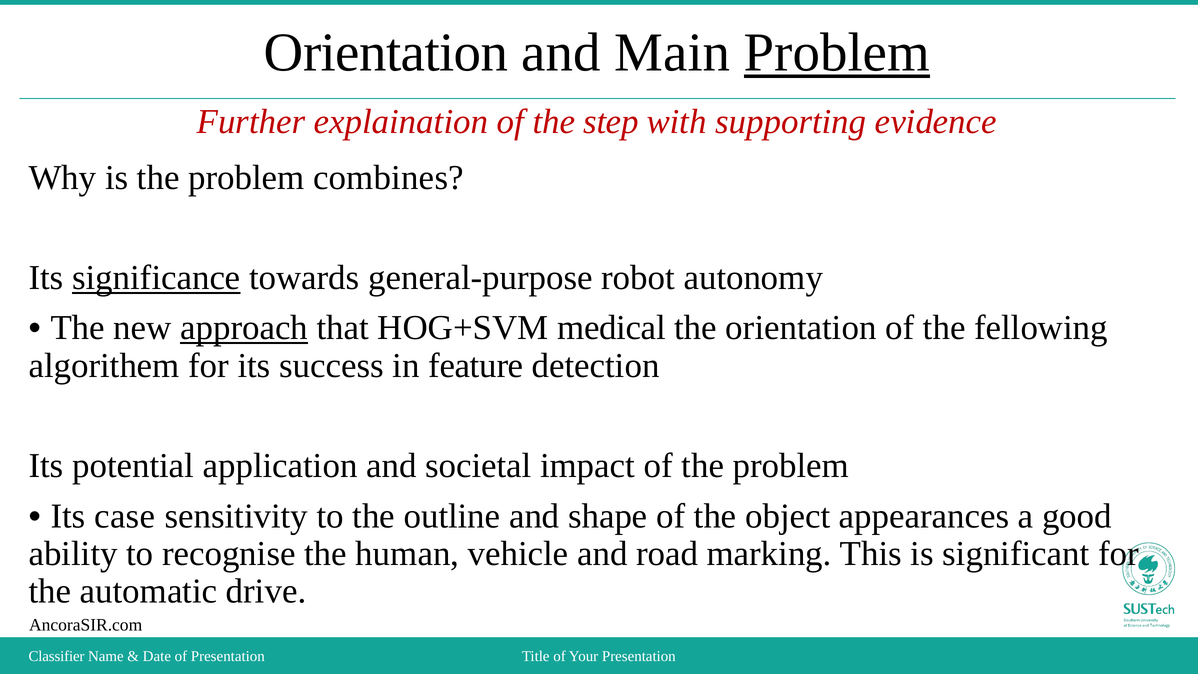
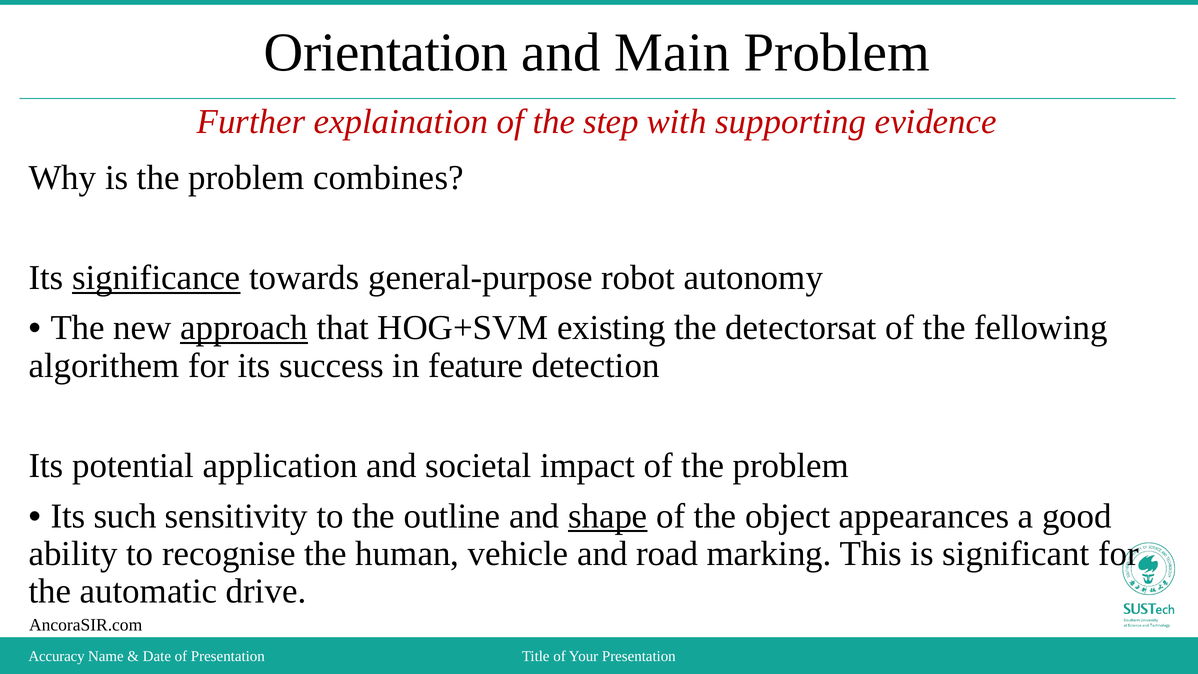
Problem at (837, 53) underline: present -> none
medical: medical -> existing
the orientation: orientation -> detectorsat
case: case -> such
shape underline: none -> present
Classifier: Classifier -> Accuracy
